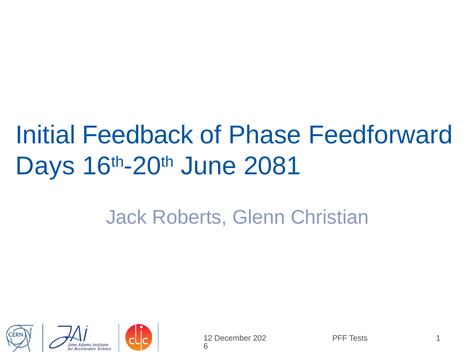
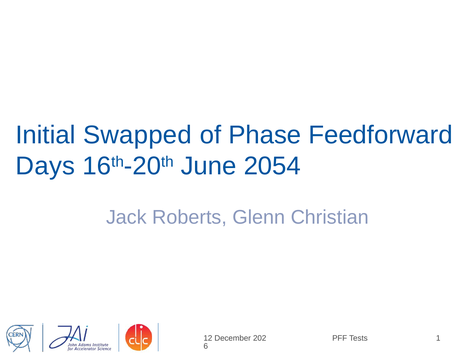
Feedback: Feedback -> Swapped
2081: 2081 -> 2054
